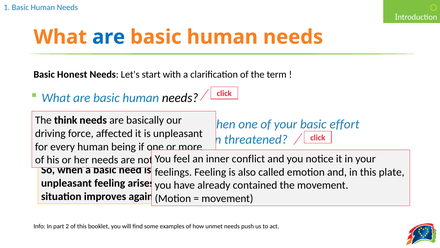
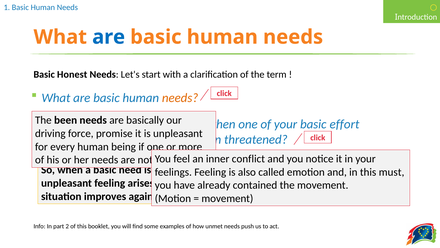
needs at (180, 98) colour: black -> orange
think: think -> been
affected: affected -> promise
plate: plate -> must
